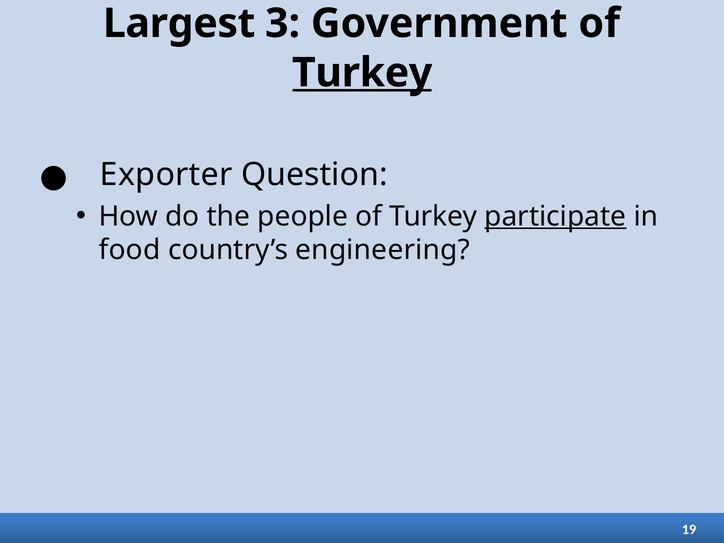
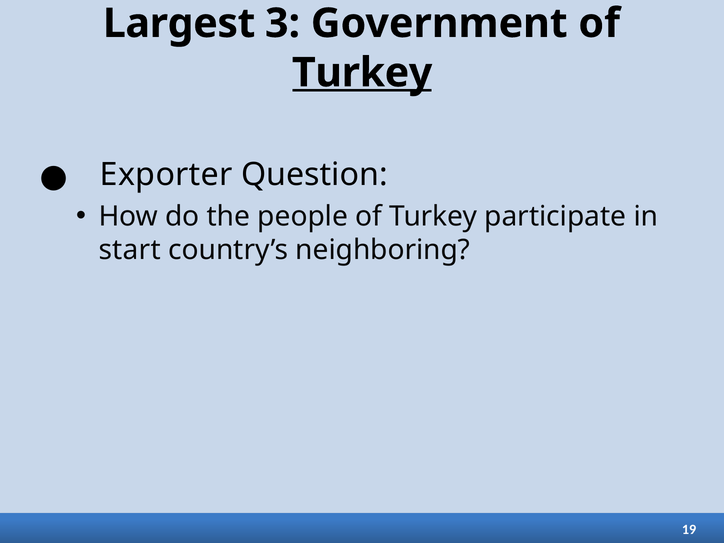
participate underline: present -> none
food: food -> start
engineering: engineering -> neighboring
